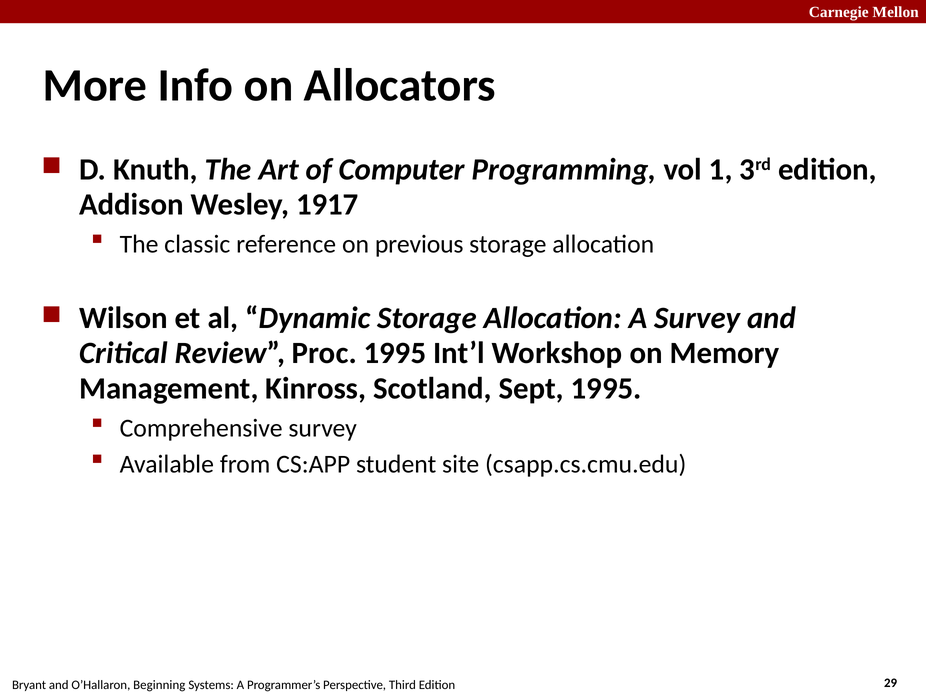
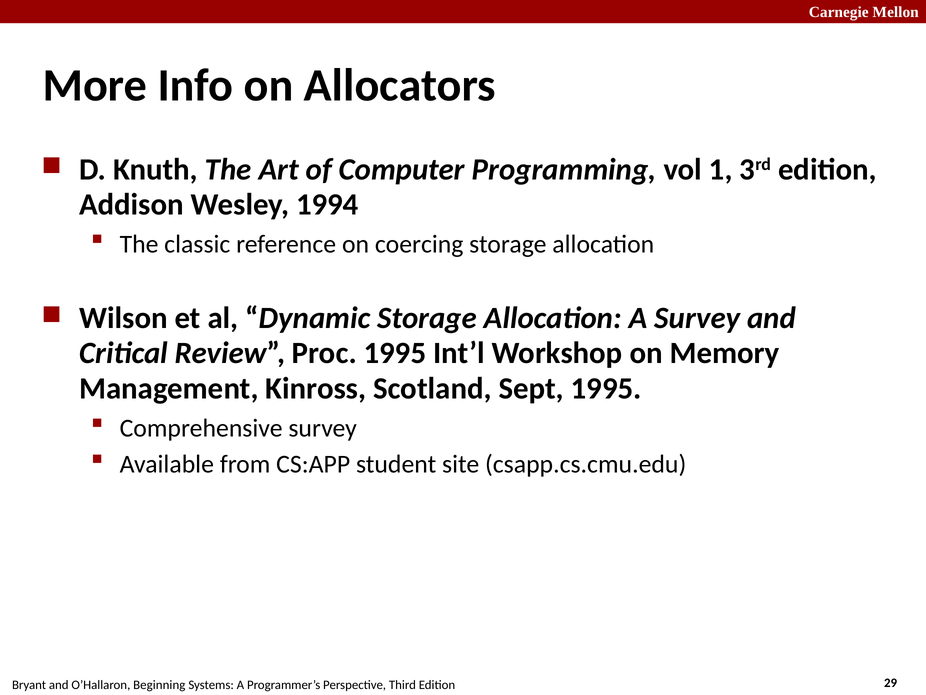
1917: 1917 -> 1994
previous: previous -> coercing
